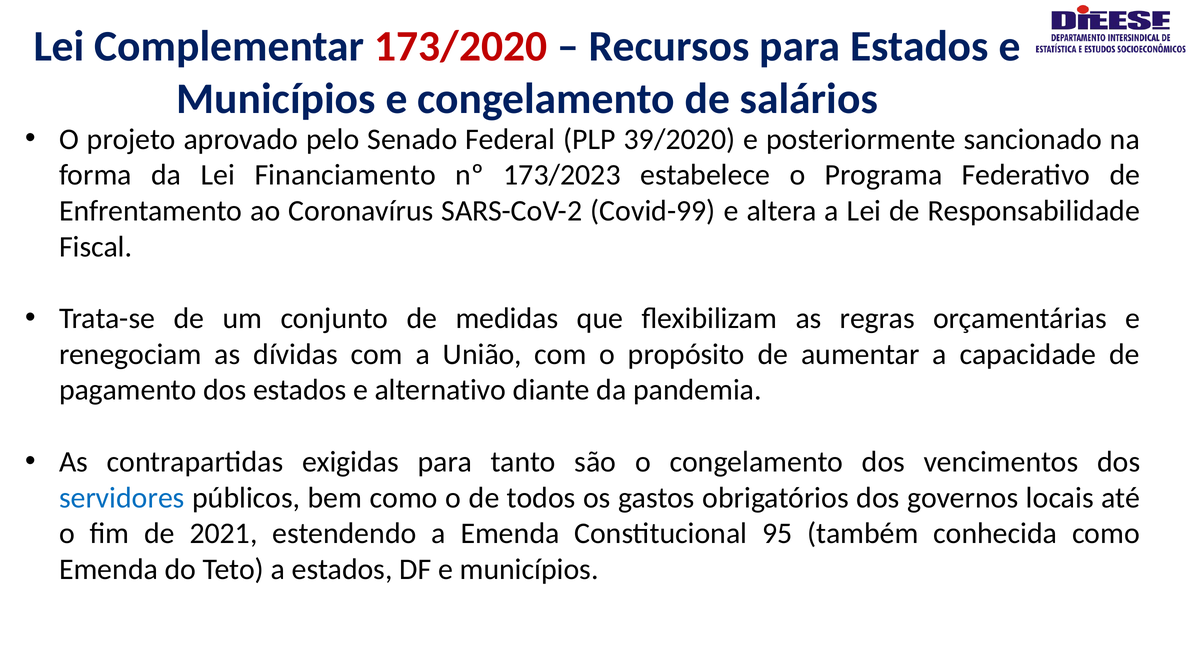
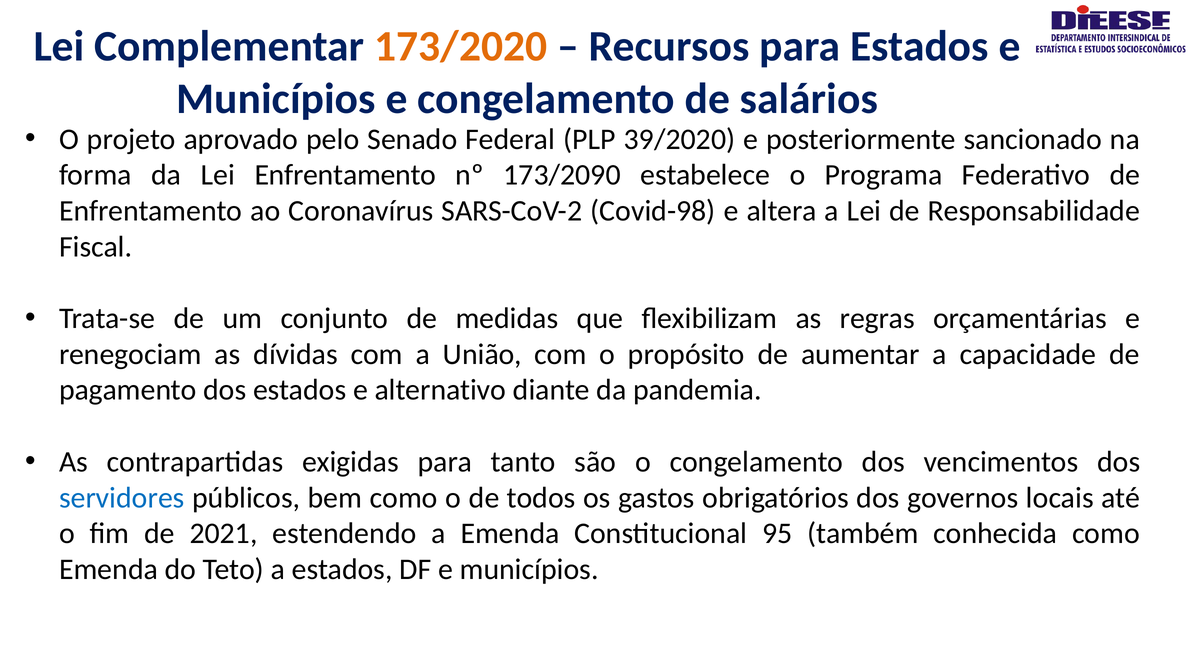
173/2020 colour: red -> orange
Lei Financiamento: Financiamento -> Enfrentamento
173/2023: 173/2023 -> 173/2090
Covid-99: Covid-99 -> Covid-98
